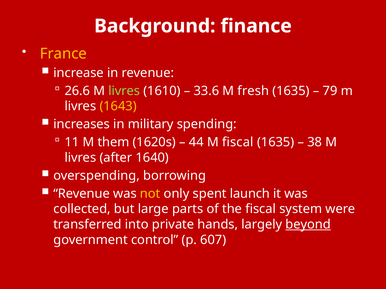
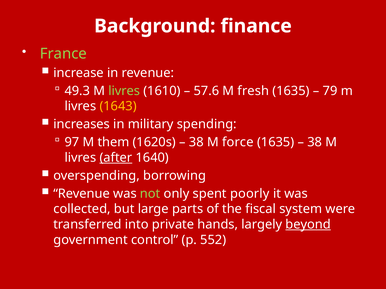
France colour: yellow -> light green
26.6: 26.6 -> 49.3
33.6: 33.6 -> 57.6
11: 11 -> 97
44 at (196, 142): 44 -> 38
M fiscal: fiscal -> force
after underline: none -> present
not colour: yellow -> light green
launch: launch -> poorly
607: 607 -> 552
